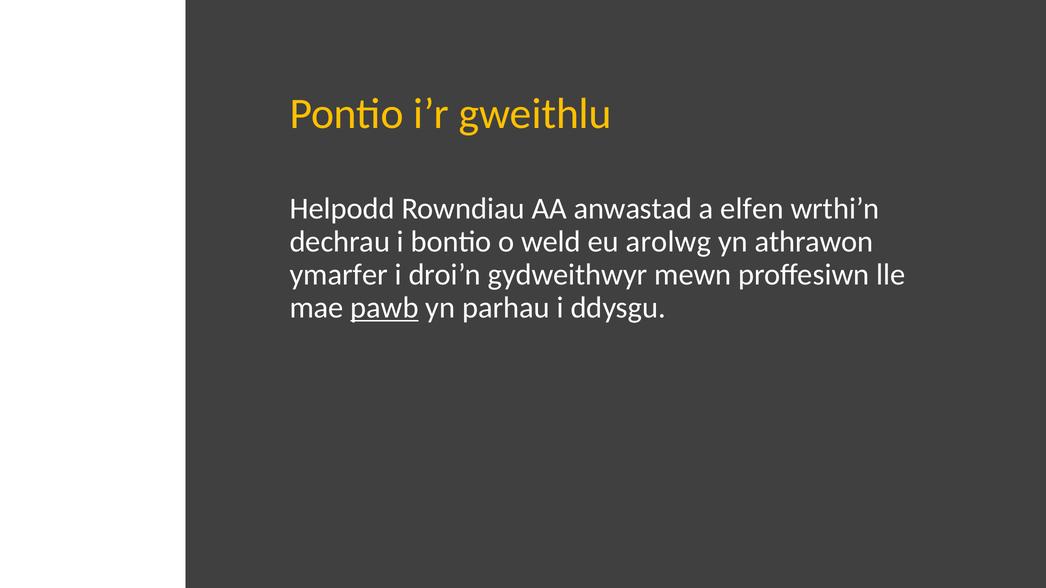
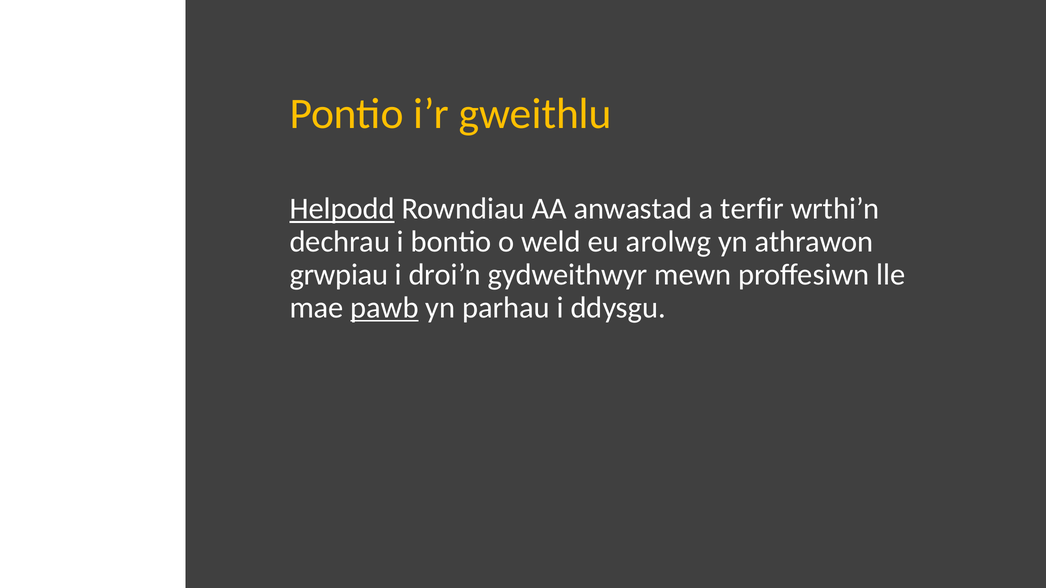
Helpodd underline: none -> present
elfen: elfen -> terfir
ymarfer: ymarfer -> grwpiau
